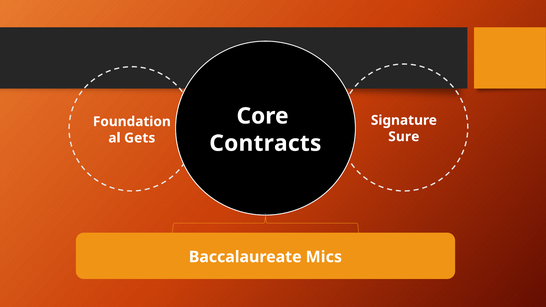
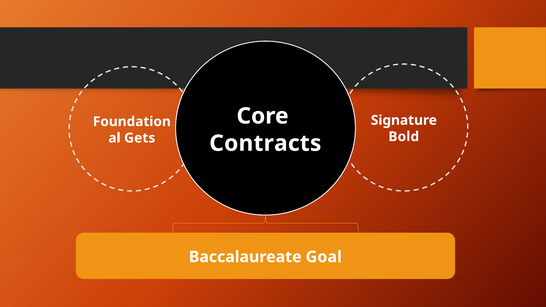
Sure: Sure -> Bold
Mics: Mics -> Goal
